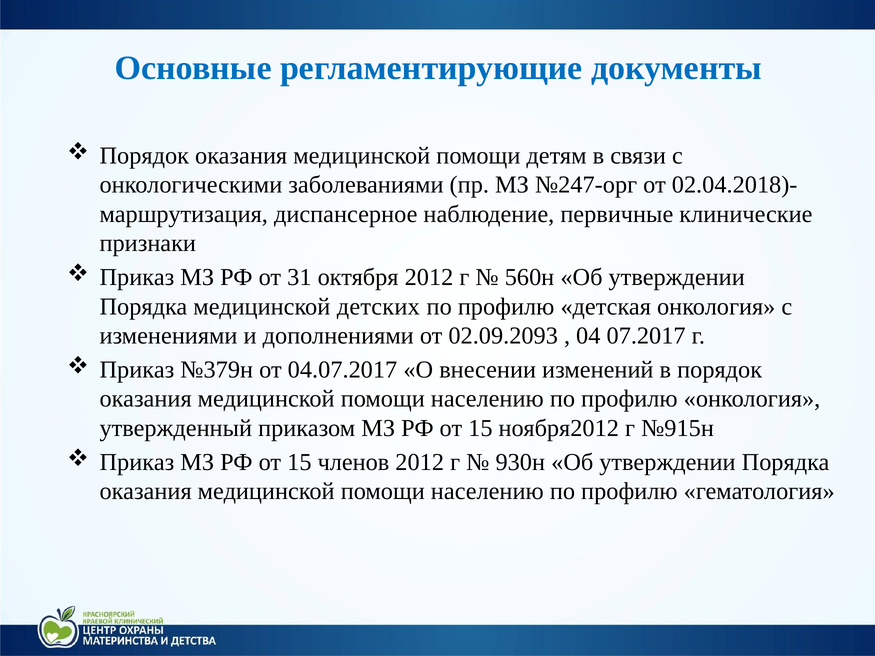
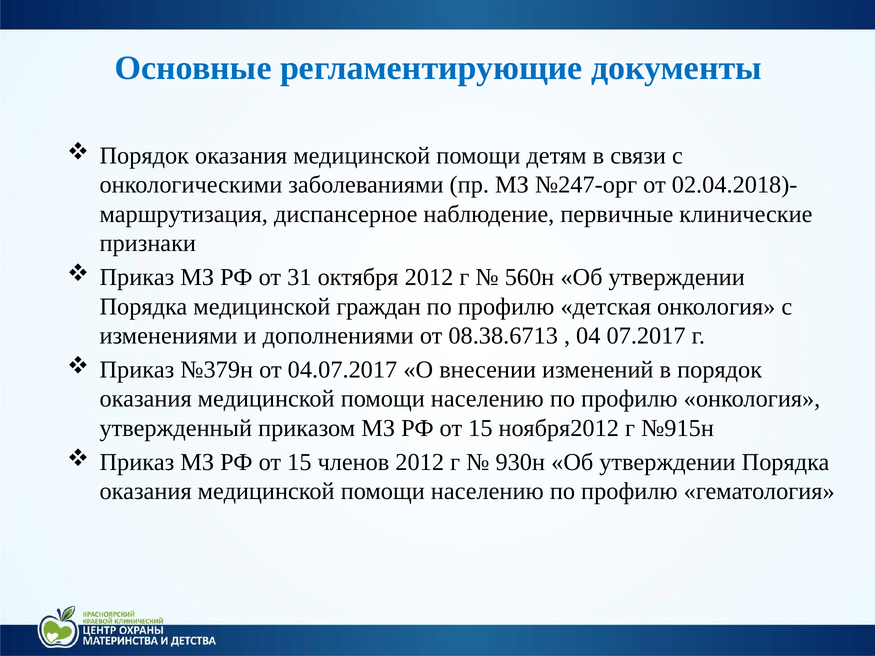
детских: детских -> граждан
02.09.2093: 02.09.2093 -> 08.38.6713
